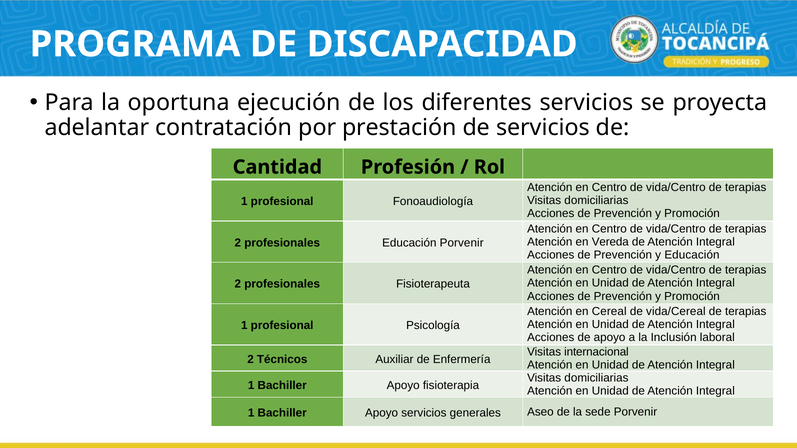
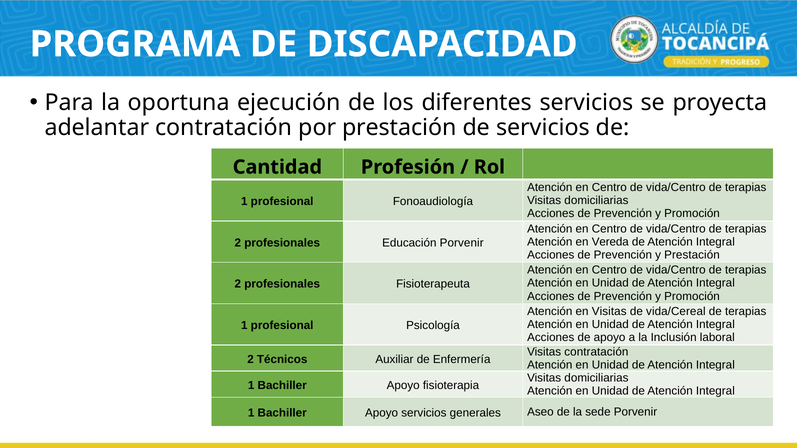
y Educación: Educación -> Prestación
en Cereal: Cereal -> Visitas
Visitas internacional: internacional -> contratación
